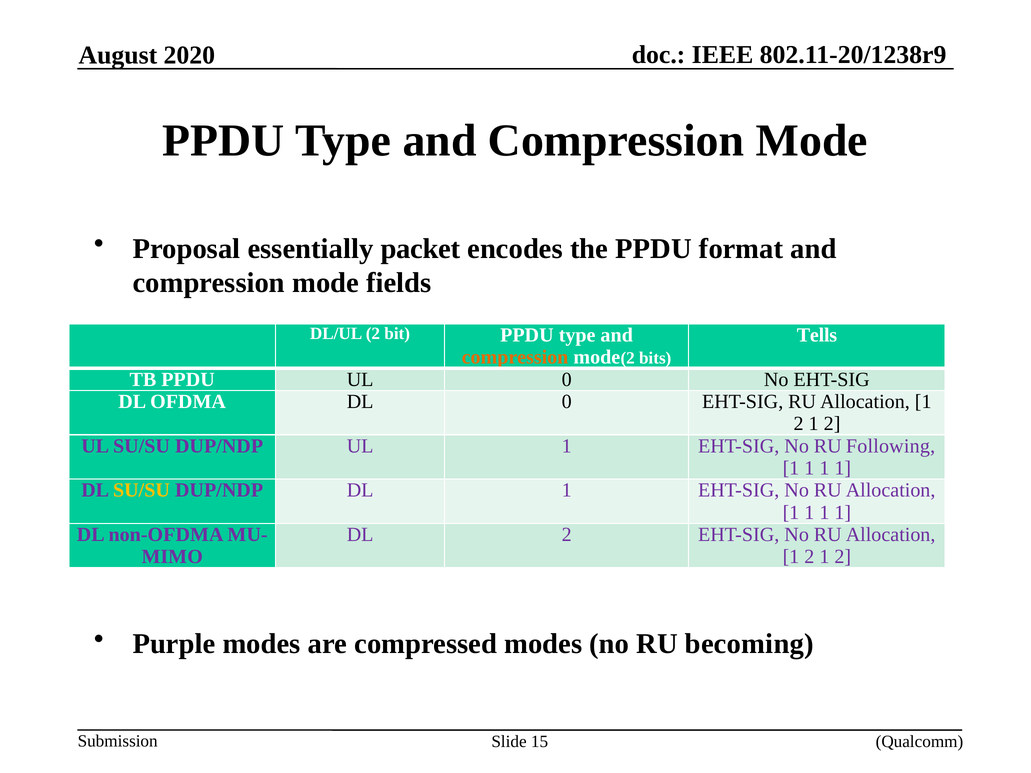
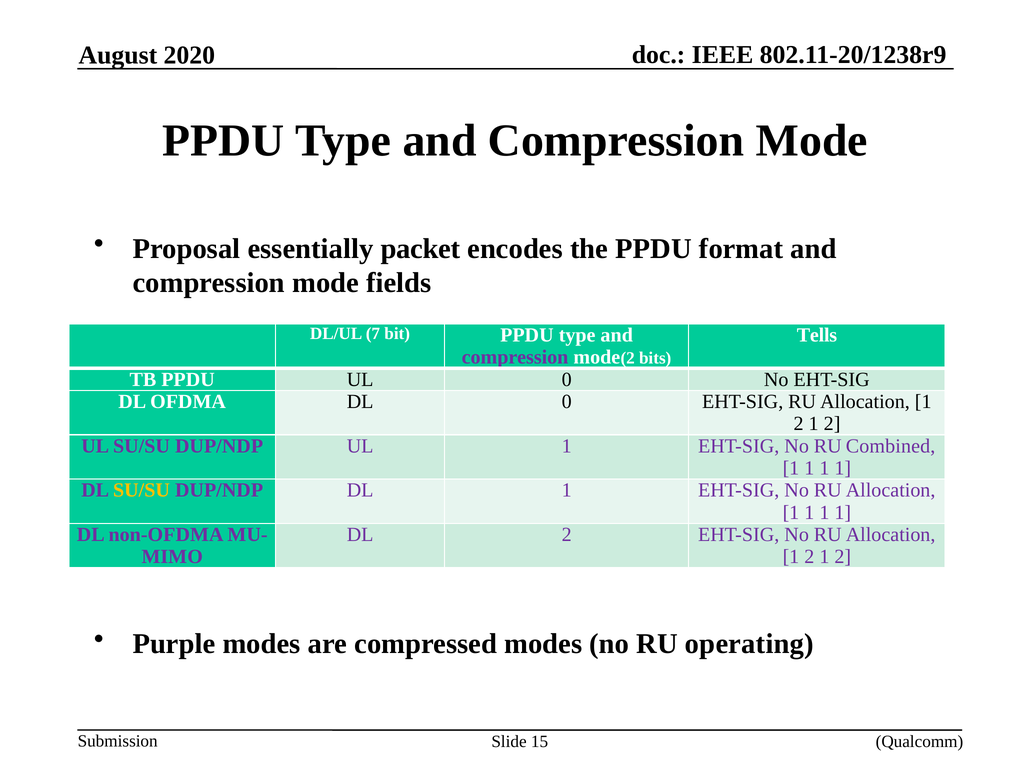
DL/UL 2: 2 -> 7
compression at (515, 357) colour: orange -> purple
Following: Following -> Combined
becoming: becoming -> operating
